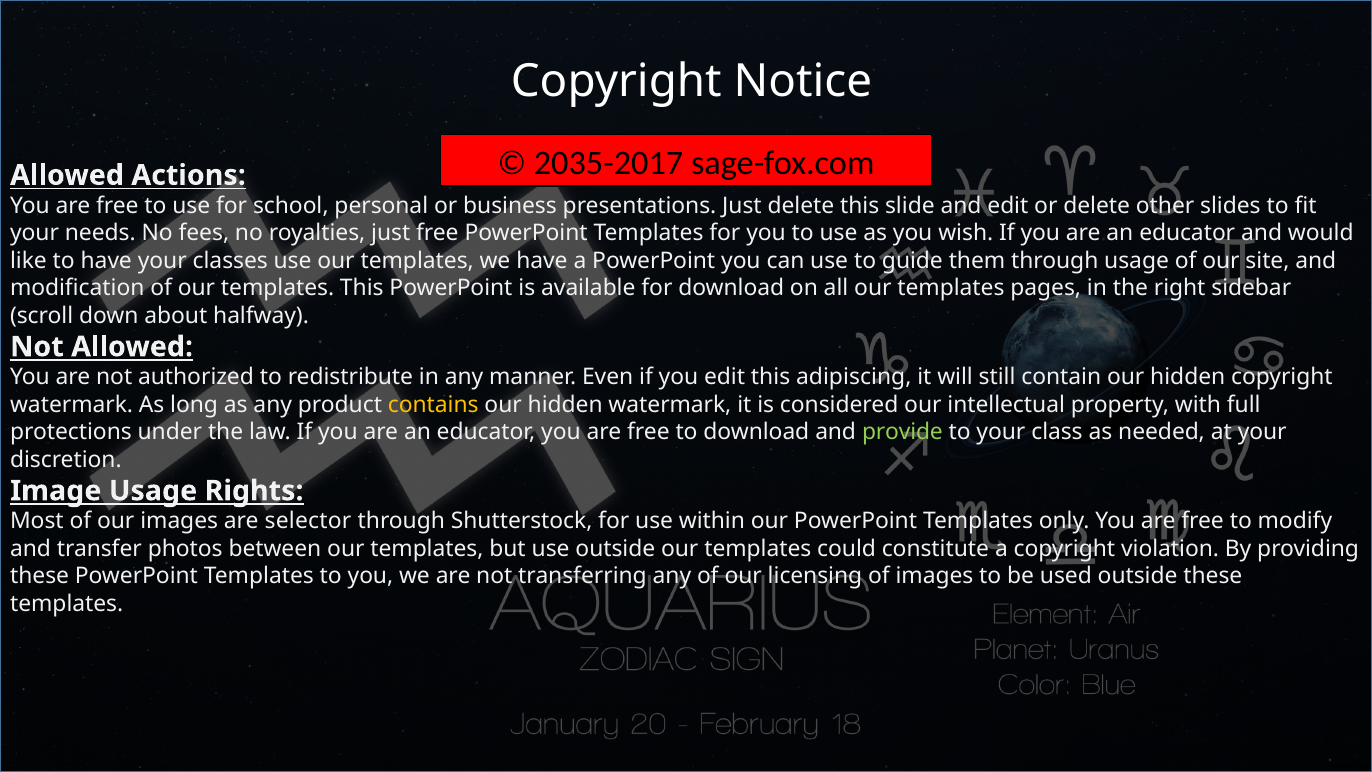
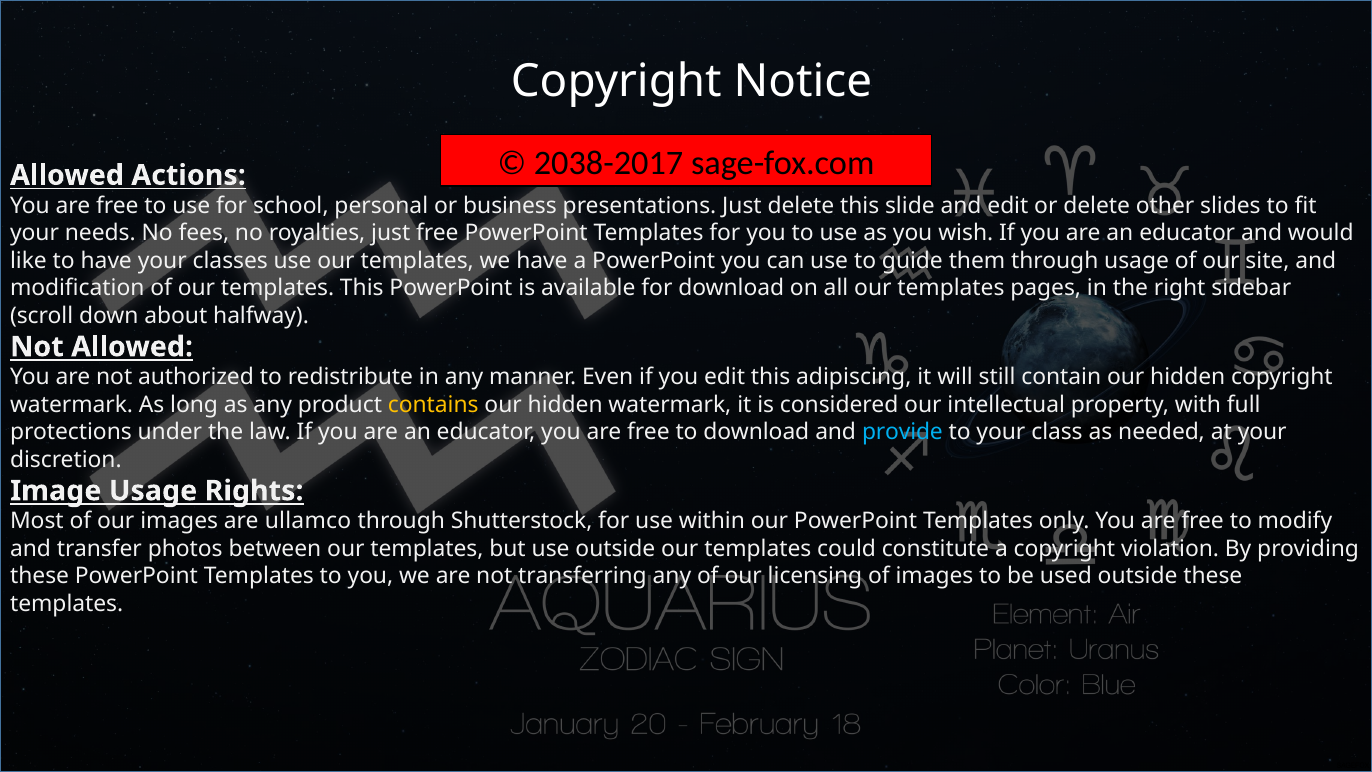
2035-2017: 2035-2017 -> 2038-2017
provide colour: light green -> light blue
selector: selector -> ullamco
